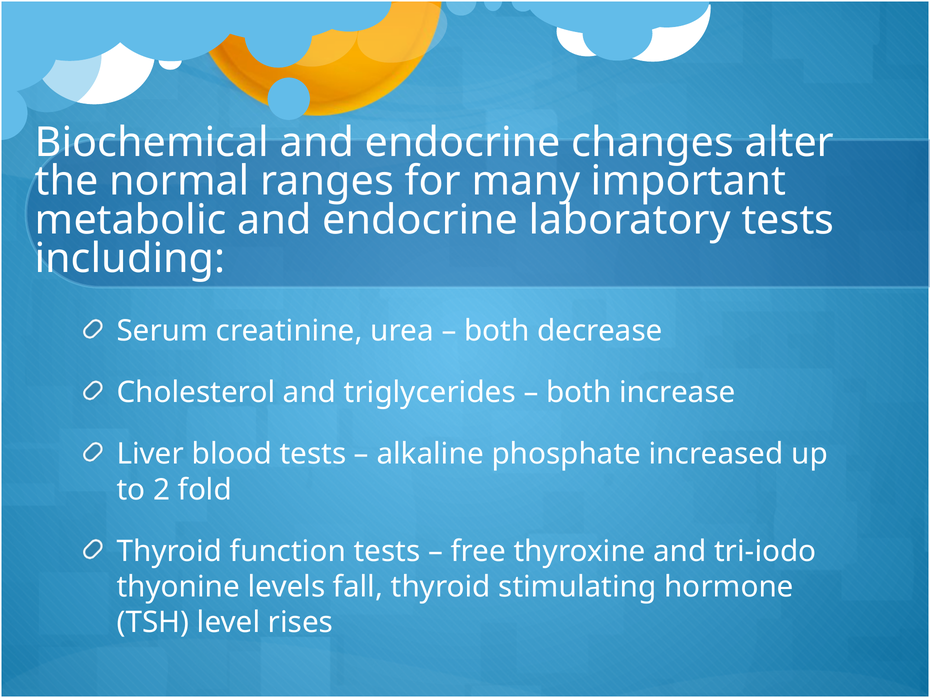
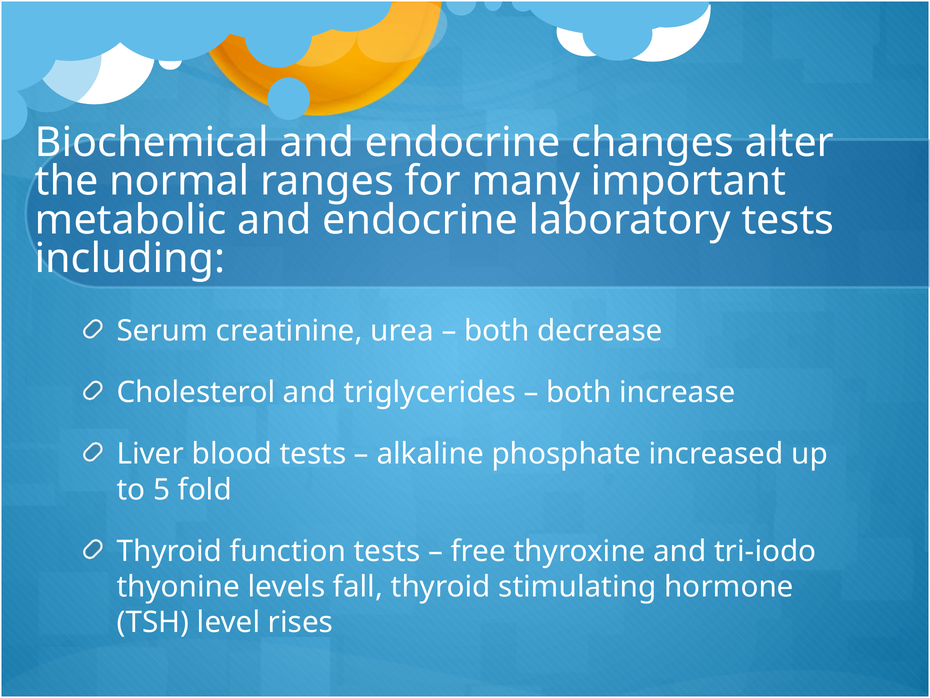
2: 2 -> 5
